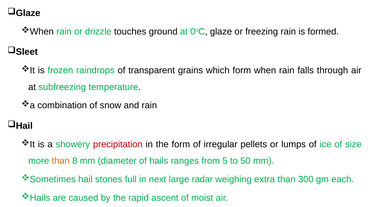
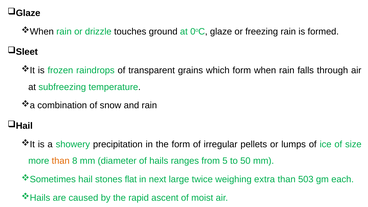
precipitation colour: red -> black
full: full -> flat
radar: radar -> twice
300: 300 -> 503
